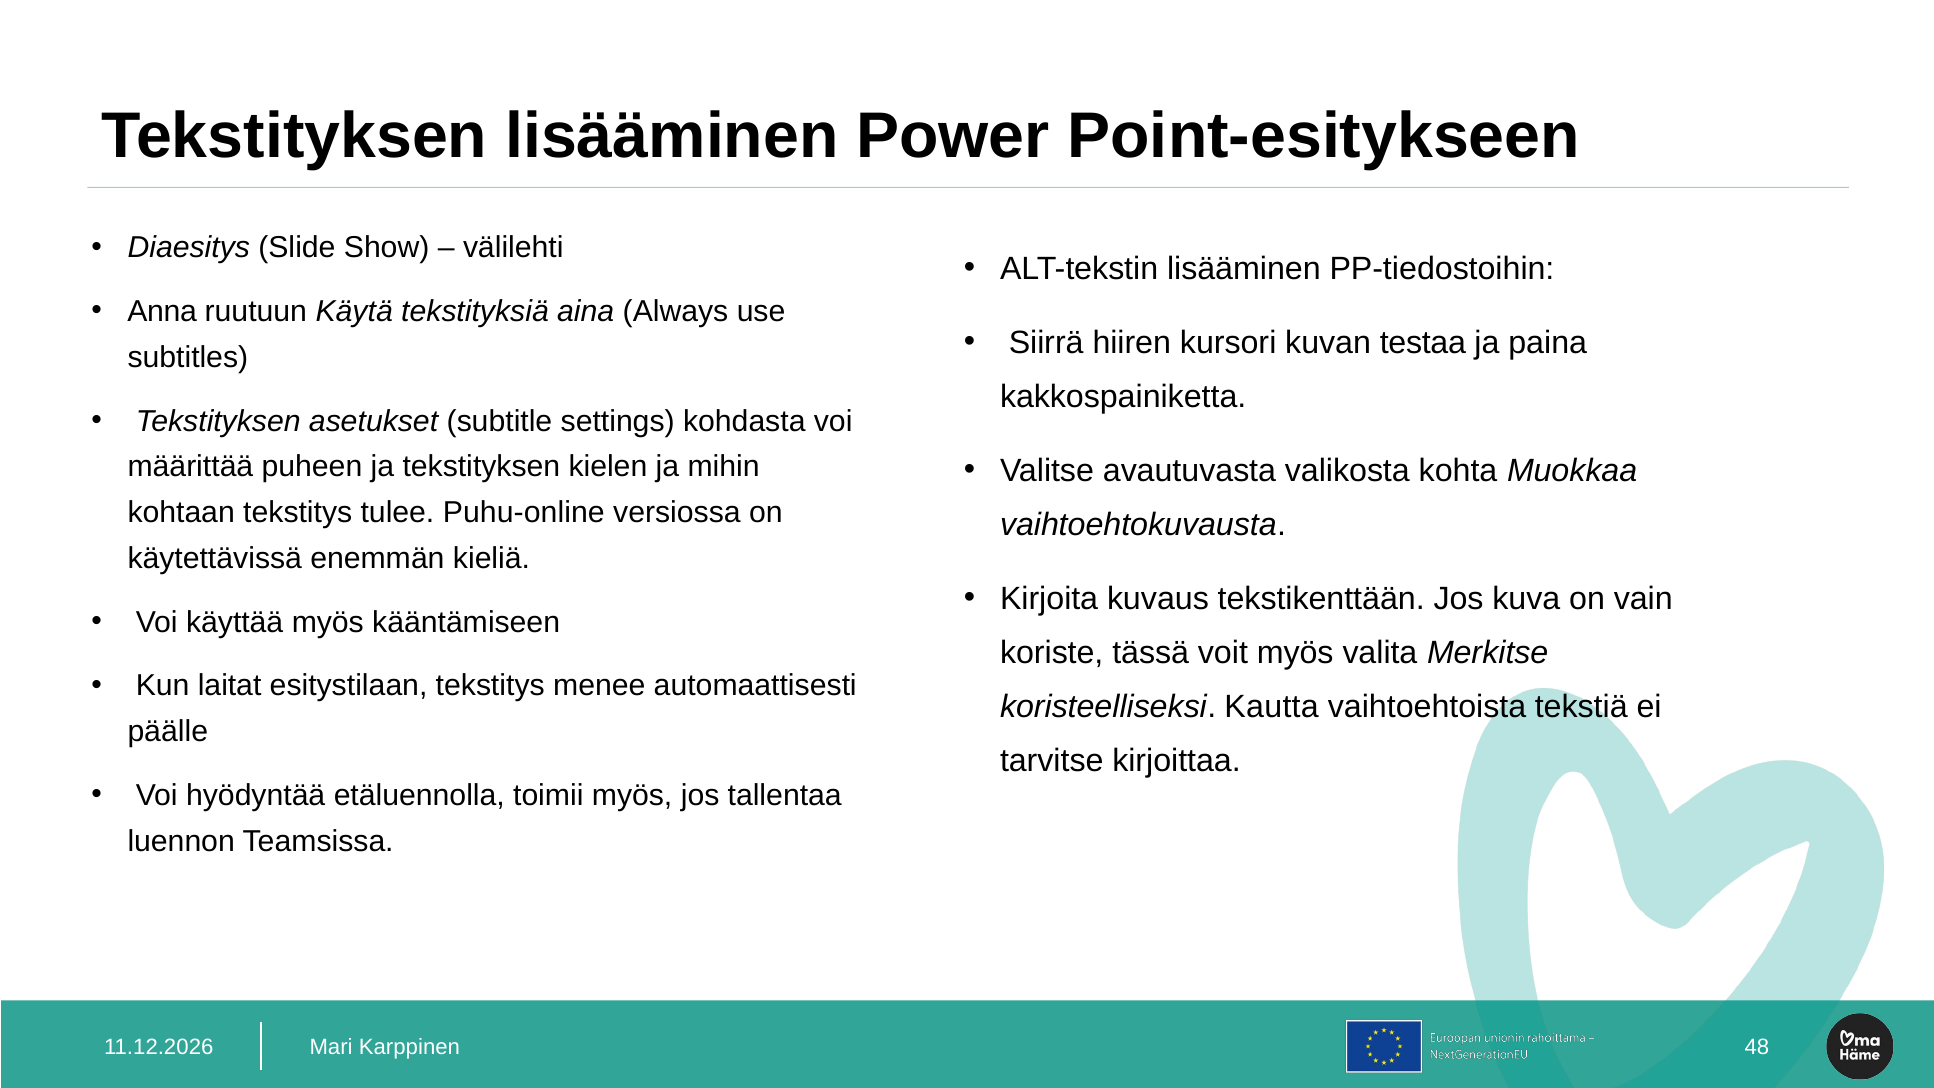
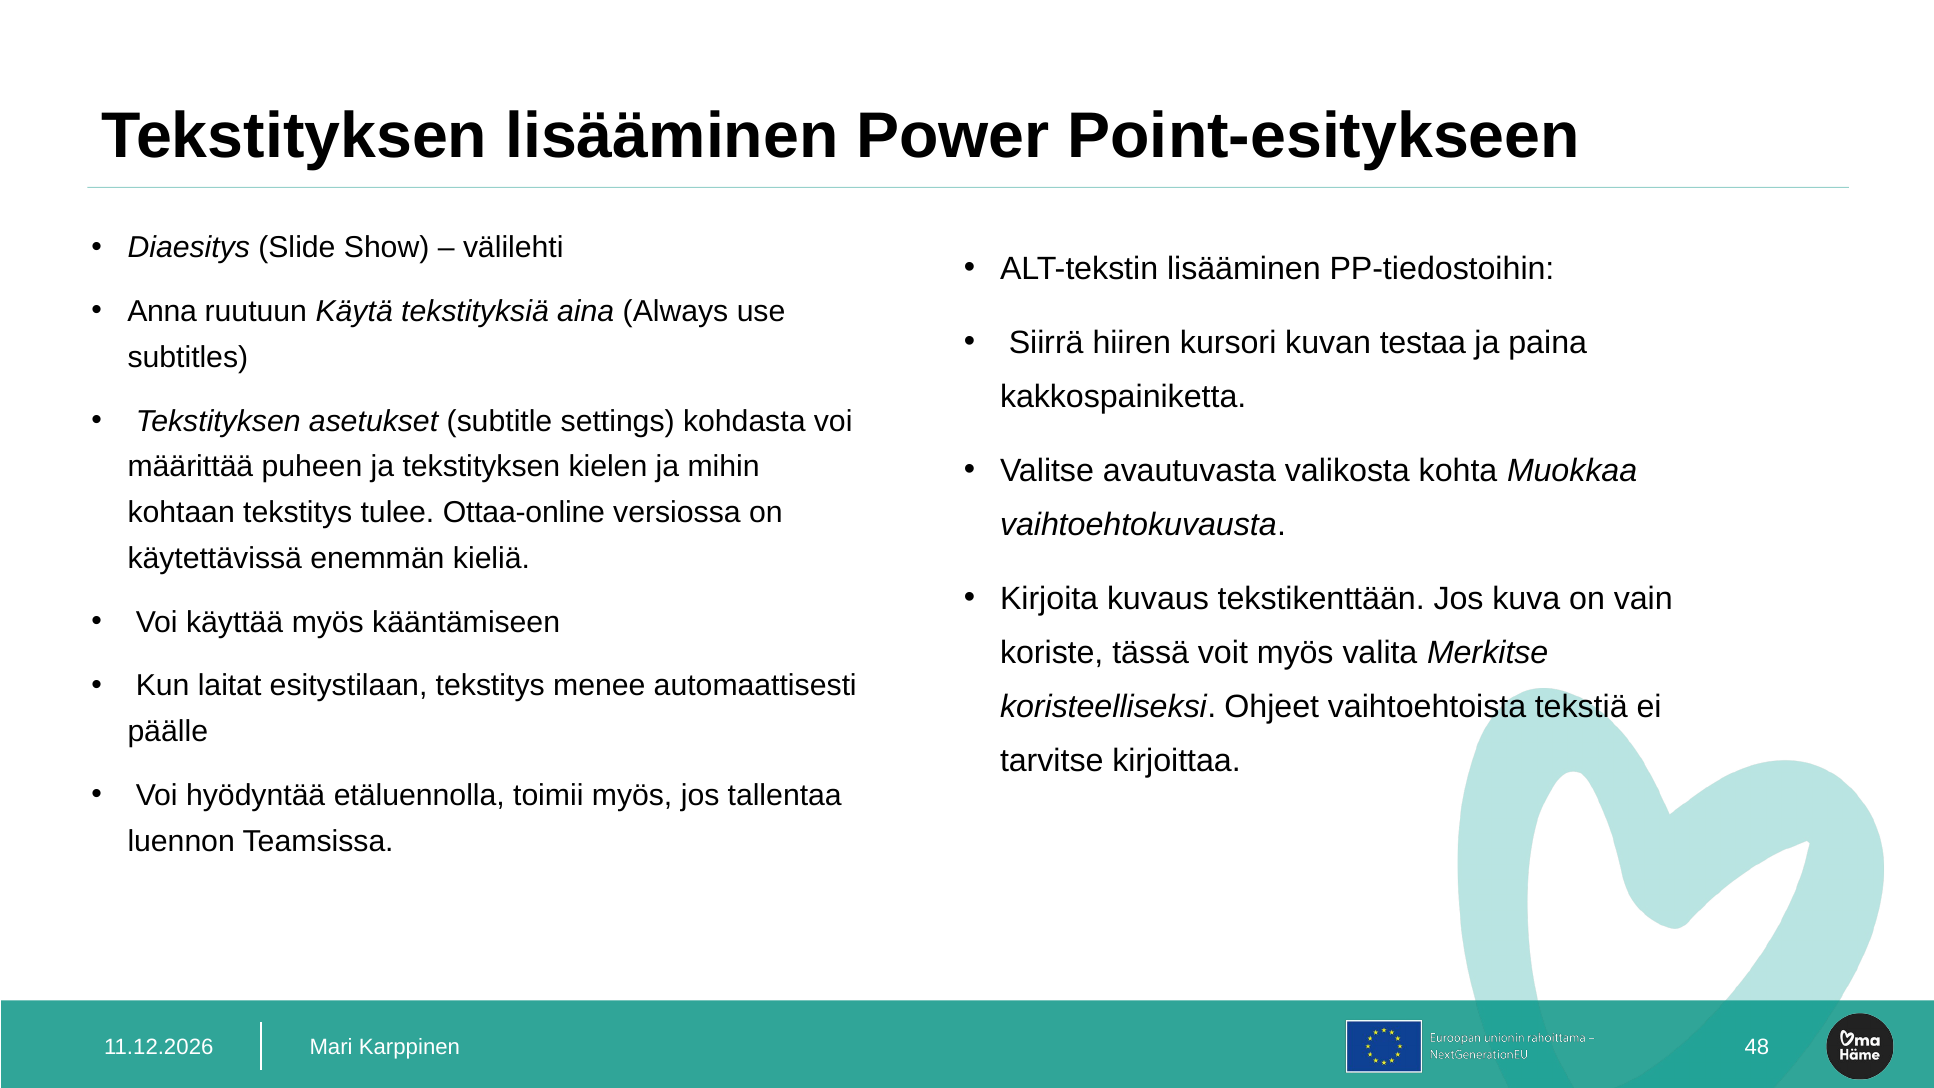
Puhu-online: Puhu-online -> Ottaa-online
Kautta: Kautta -> Ohjeet
